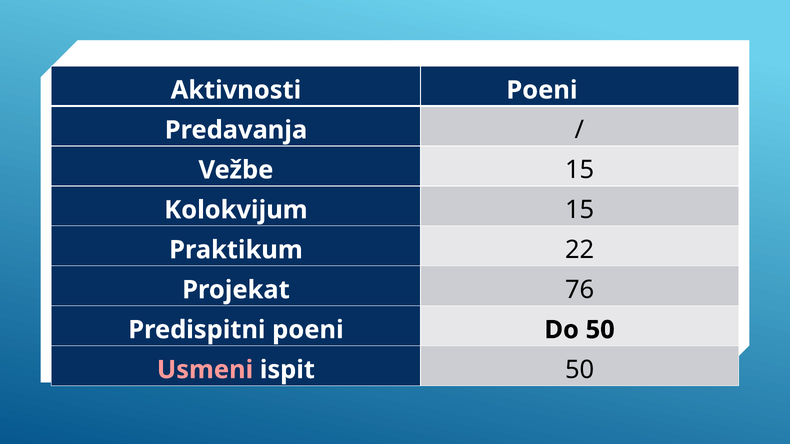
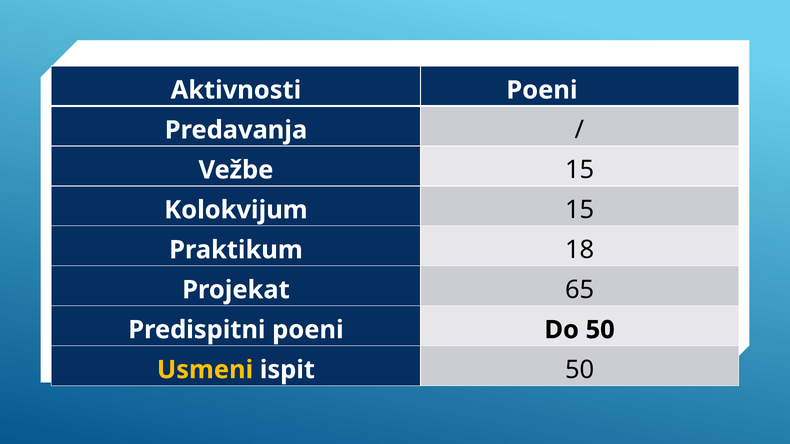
22: 22 -> 18
76: 76 -> 65
Usmeni colour: pink -> yellow
